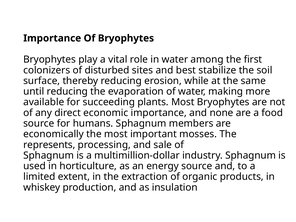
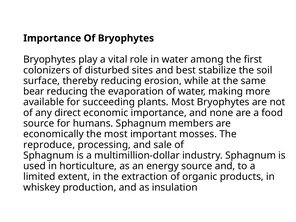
until: until -> bear
represents: represents -> reproduce
